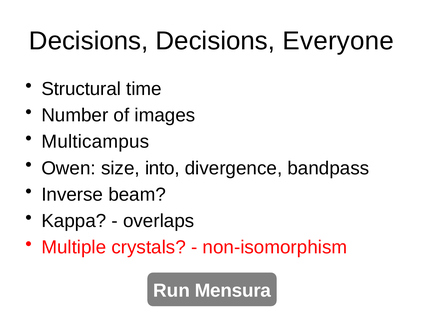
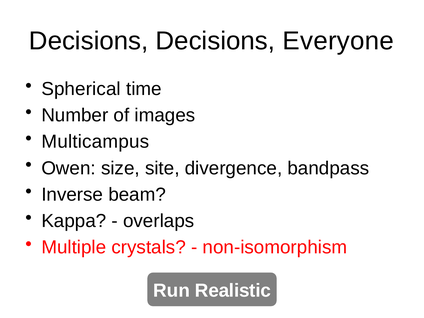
Structural: Structural -> Spherical
into: into -> site
Mensura: Mensura -> Realistic
